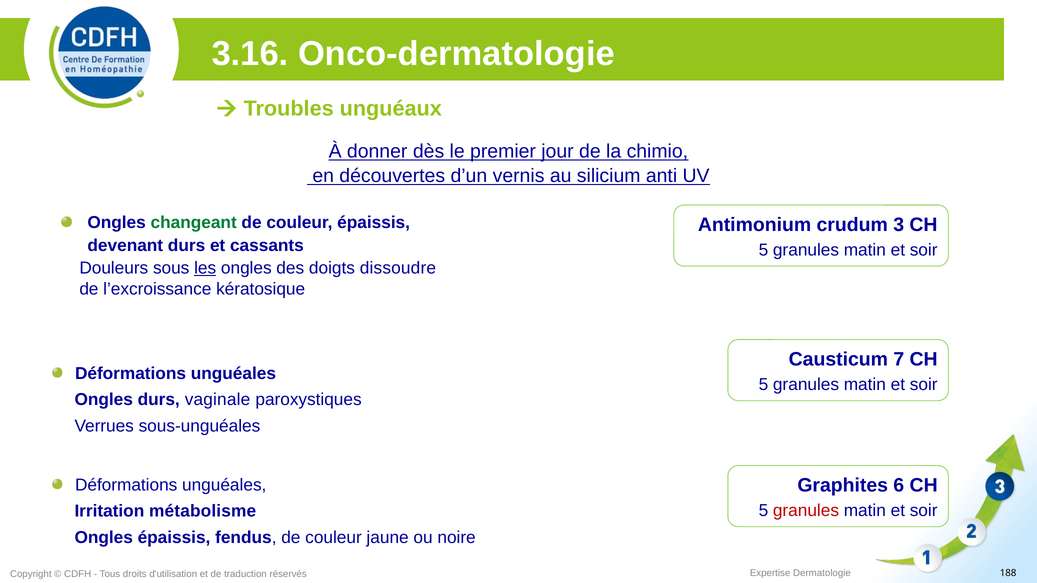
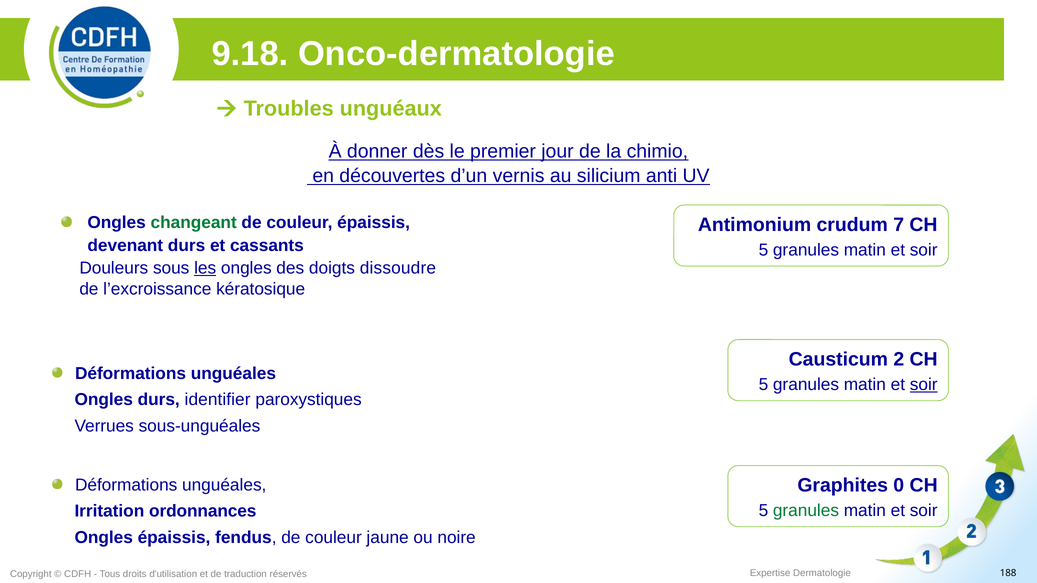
3.16: 3.16 -> 9.18
3: 3 -> 7
7: 7 -> 2
soir at (924, 385) underline: none -> present
vaginale: vaginale -> identifier
6: 6 -> 0
granules at (806, 511) colour: red -> green
métabolisme: métabolisme -> ordonnances
